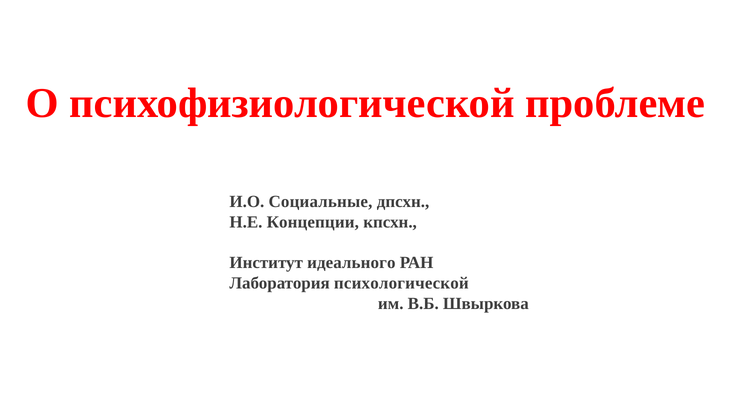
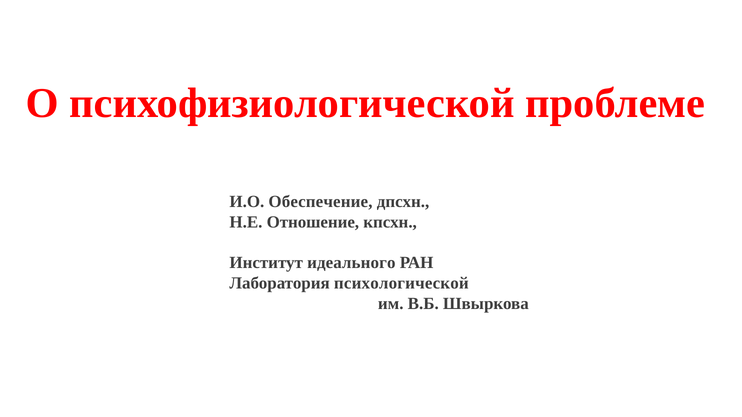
Социальные: Социальные -> Обеспечение
Концепции: Концепции -> Отношение
